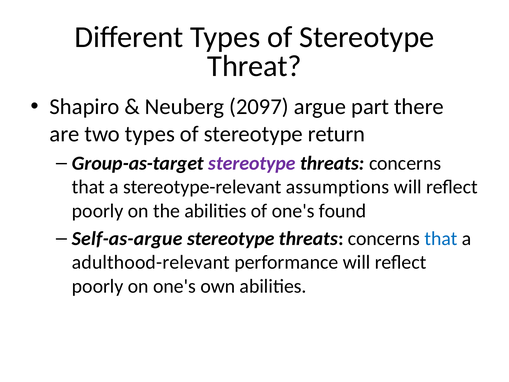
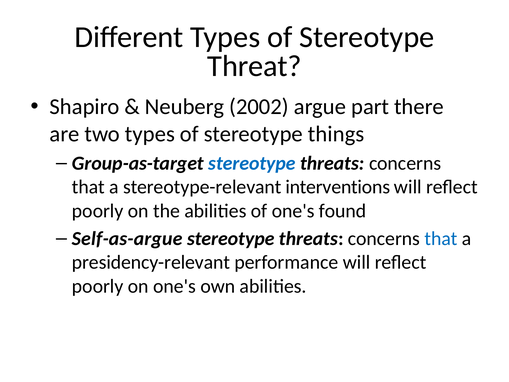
2097: 2097 -> 2002
return: return -> things
stereotype at (252, 163) colour: purple -> blue
assumptions: assumptions -> interventions
adulthood-relevant: adulthood-relevant -> presidency-relevant
